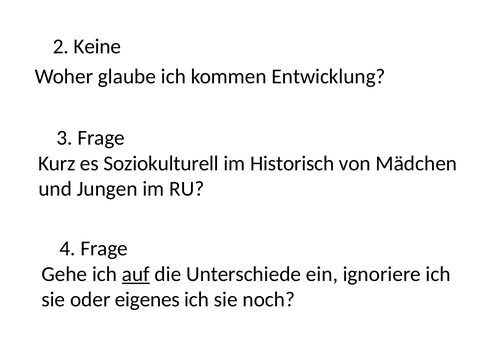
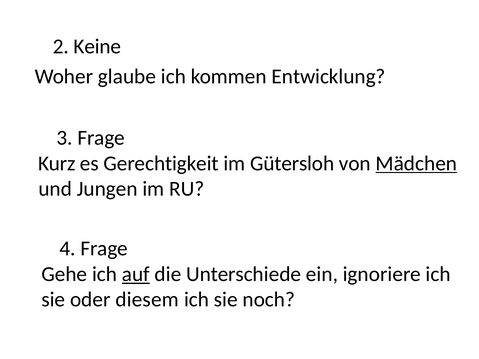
Soziokulturell: Soziokulturell -> Gerechtigkeit
Historisch: Historisch -> Gütersloh
Mädchen underline: none -> present
eigenes: eigenes -> diesem
